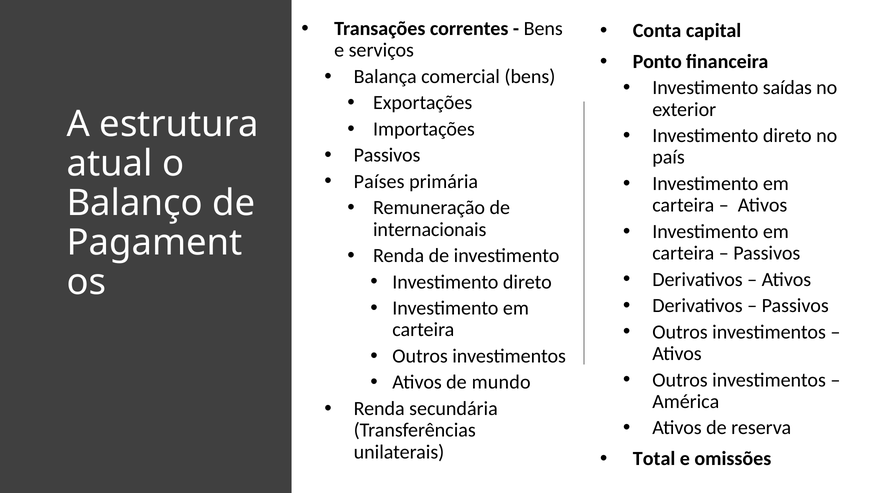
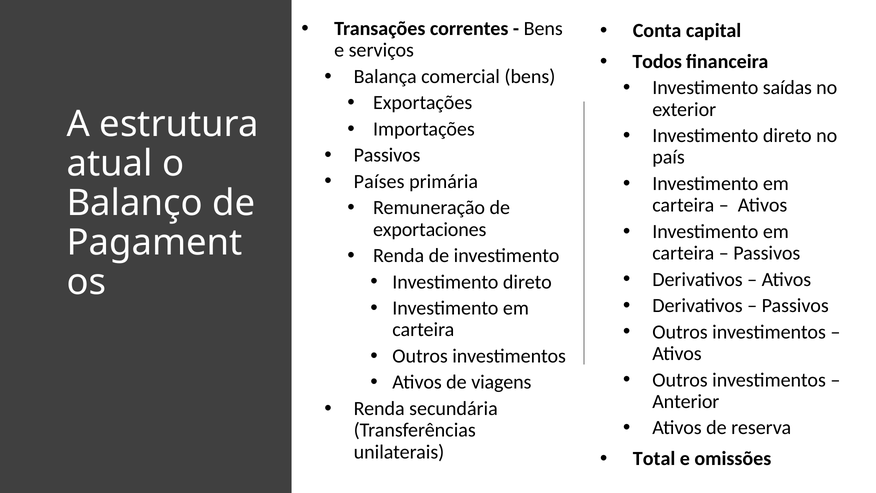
Ponto: Ponto -> Todos
internacionais: internacionais -> exportaciones
mundo: mundo -> viagens
América: América -> Anterior
